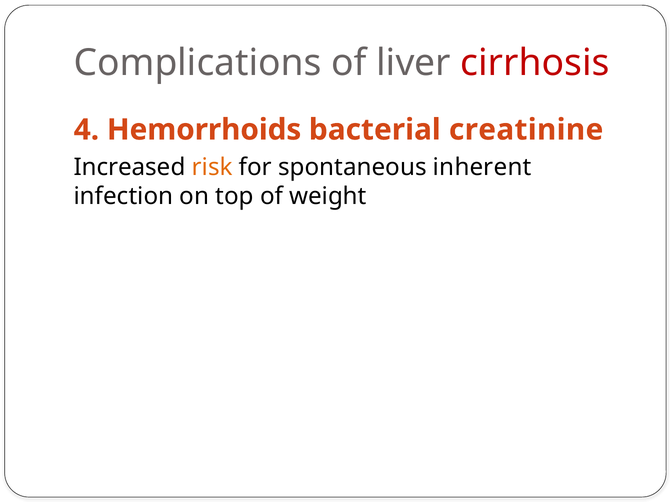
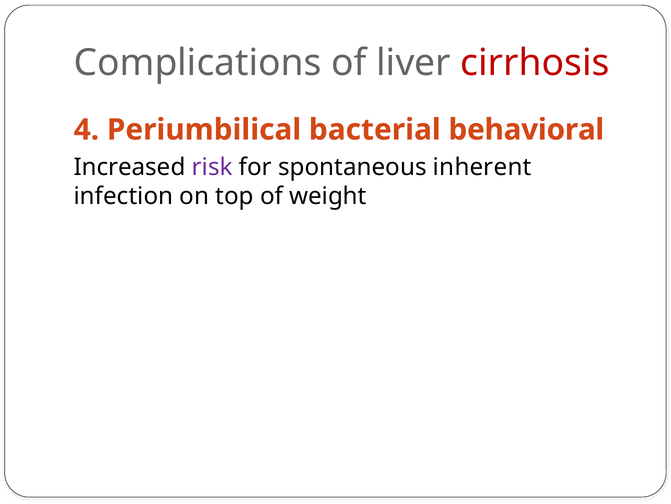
Hemorrhoids: Hemorrhoids -> Periumbilical
creatinine: creatinine -> behavioral
risk colour: orange -> purple
